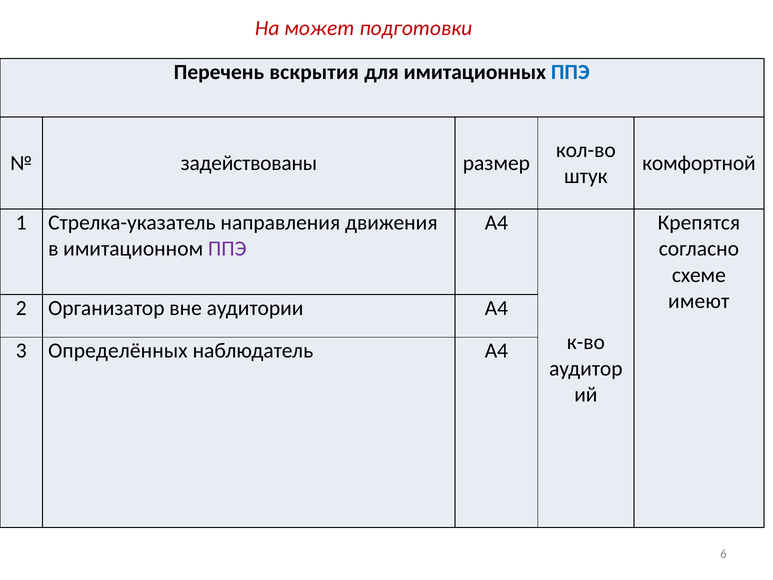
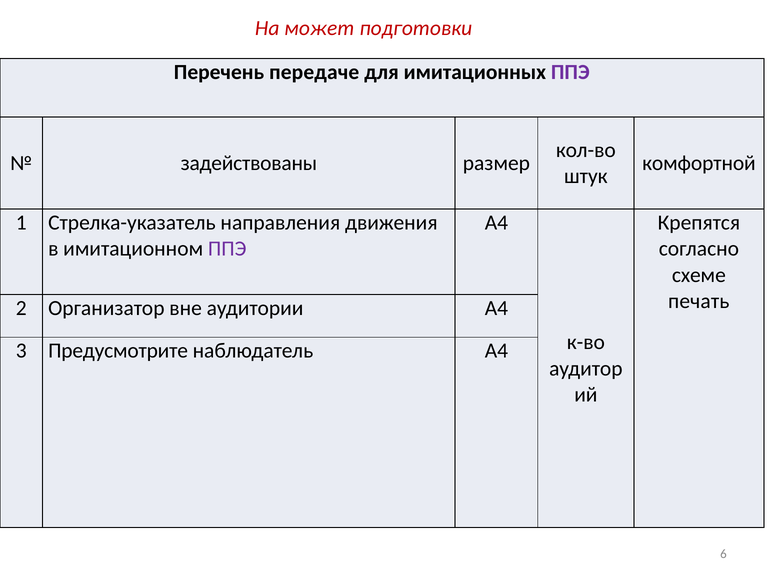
вскрытия: вскрытия -> передаче
ППЭ at (570, 72) colour: blue -> purple
имеют: имеют -> печать
Определённых: Определённых -> Предусмотрите
